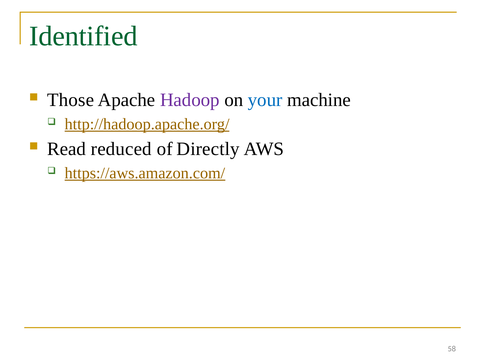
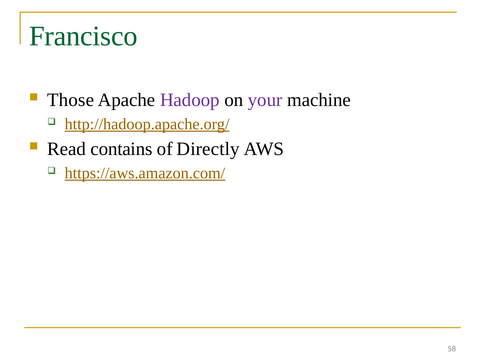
Identified: Identified -> Francisco
your colour: blue -> purple
reduced: reduced -> contains
